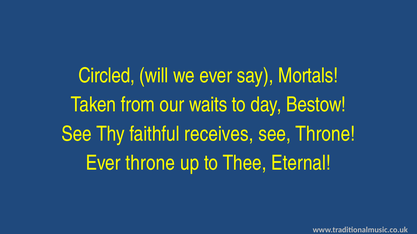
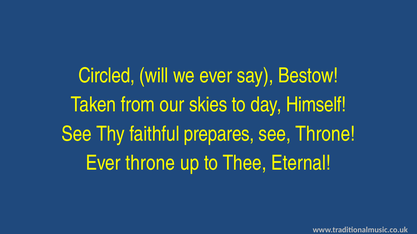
Mortals: Mortals -> Bestow
waits: waits -> skies
Bestow: Bestow -> Himself
receives: receives -> prepares
